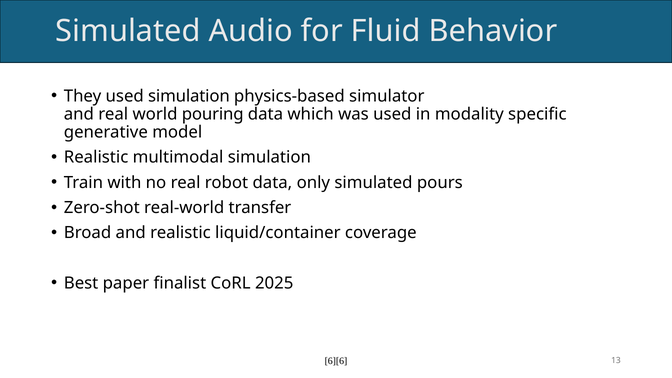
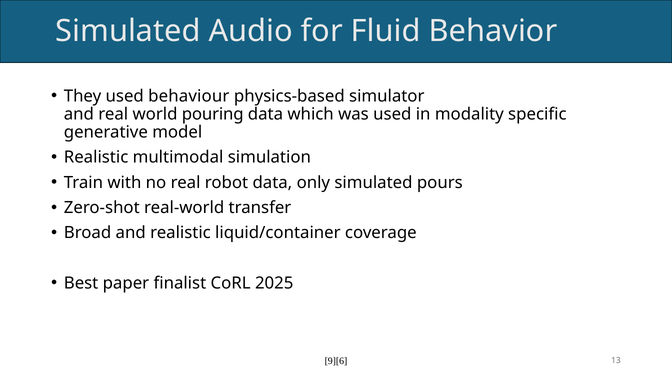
used simulation: simulation -> behaviour
6][6: 6][6 -> 9][6
